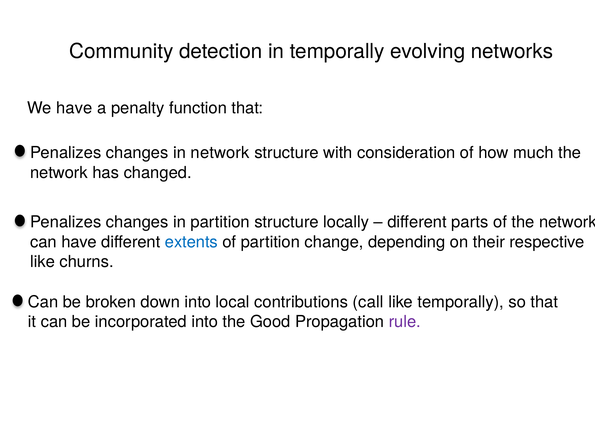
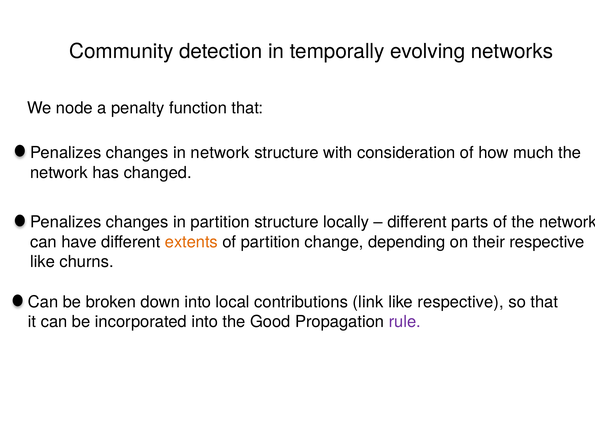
We have: have -> node
extents colour: blue -> orange
call: call -> link
like temporally: temporally -> respective
